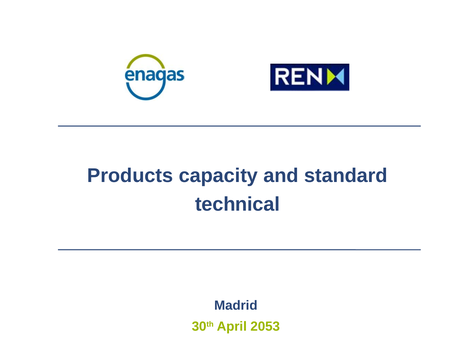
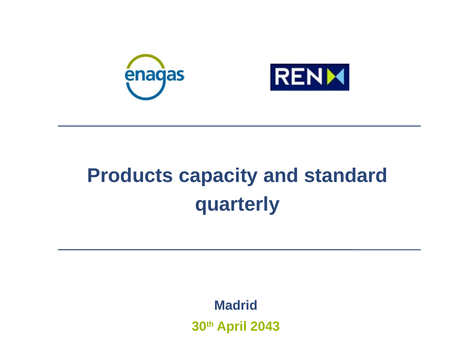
technical: technical -> quarterly
2053: 2053 -> 2043
